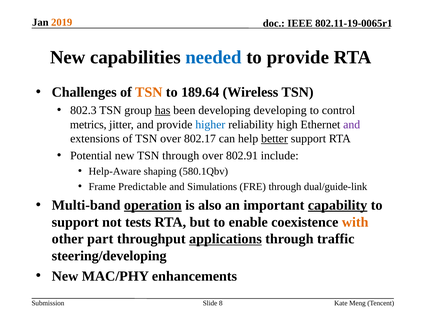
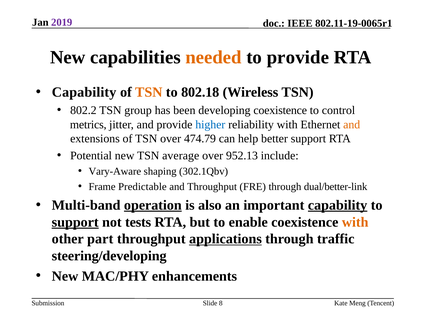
2019 colour: orange -> purple
needed colour: blue -> orange
Challenges at (84, 92): Challenges -> Capability
189.64: 189.64 -> 802.18
802.3: 802.3 -> 802.2
has underline: present -> none
developing developing: developing -> coexistence
reliability high: high -> with
and at (352, 125) colour: purple -> orange
802.17: 802.17 -> 474.79
better underline: present -> none
TSN through: through -> average
802.91: 802.91 -> 952.13
Help-Aware: Help-Aware -> Vary-Aware
580.1Qbv: 580.1Qbv -> 302.1Qbv
and Simulations: Simulations -> Throughput
dual/guide-link: dual/guide-link -> dual/better-link
support at (75, 222) underline: none -> present
